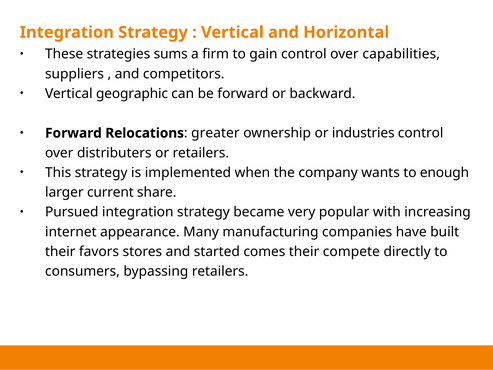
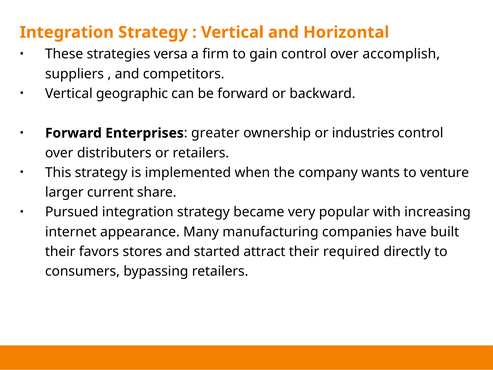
sums: sums -> versa
capabilities: capabilities -> accomplish
Relocations: Relocations -> Enterprises
enough: enough -> venture
comes: comes -> attract
compete: compete -> required
